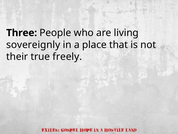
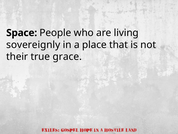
Three: Three -> Space
freely: freely -> grace
